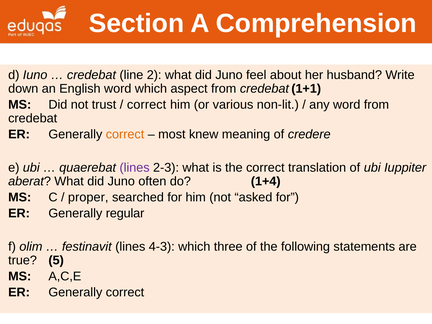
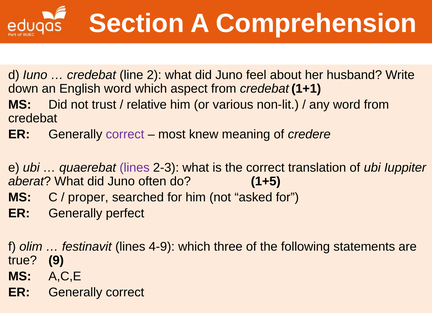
correct at (147, 105): correct -> relative
correct at (125, 134) colour: orange -> purple
1+4: 1+4 -> 1+5
regular: regular -> perfect
4-3: 4-3 -> 4-9
5: 5 -> 9
